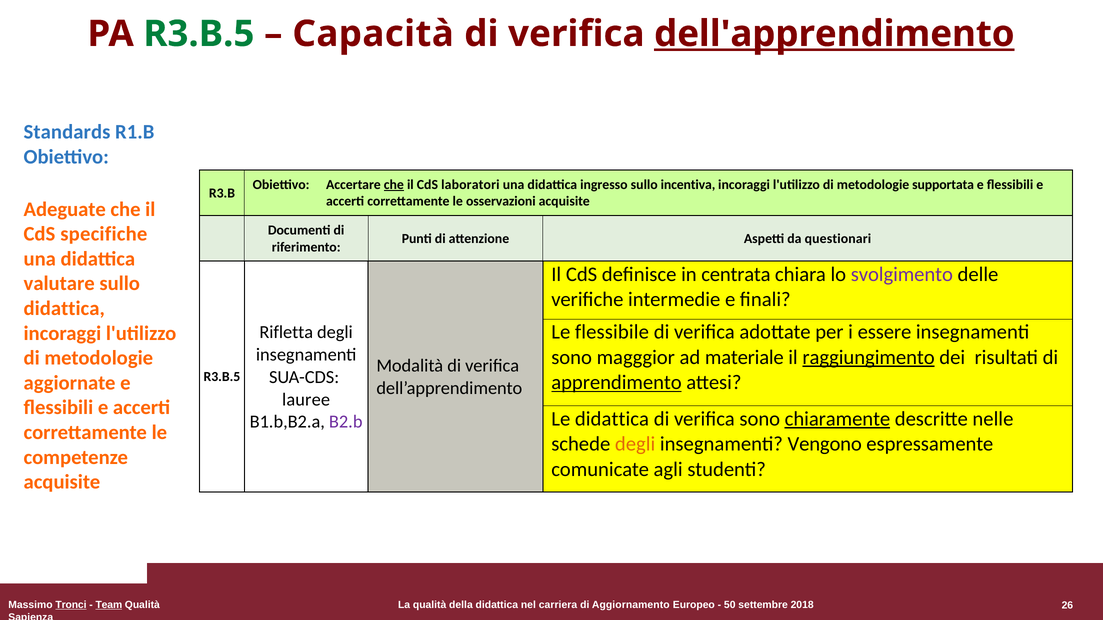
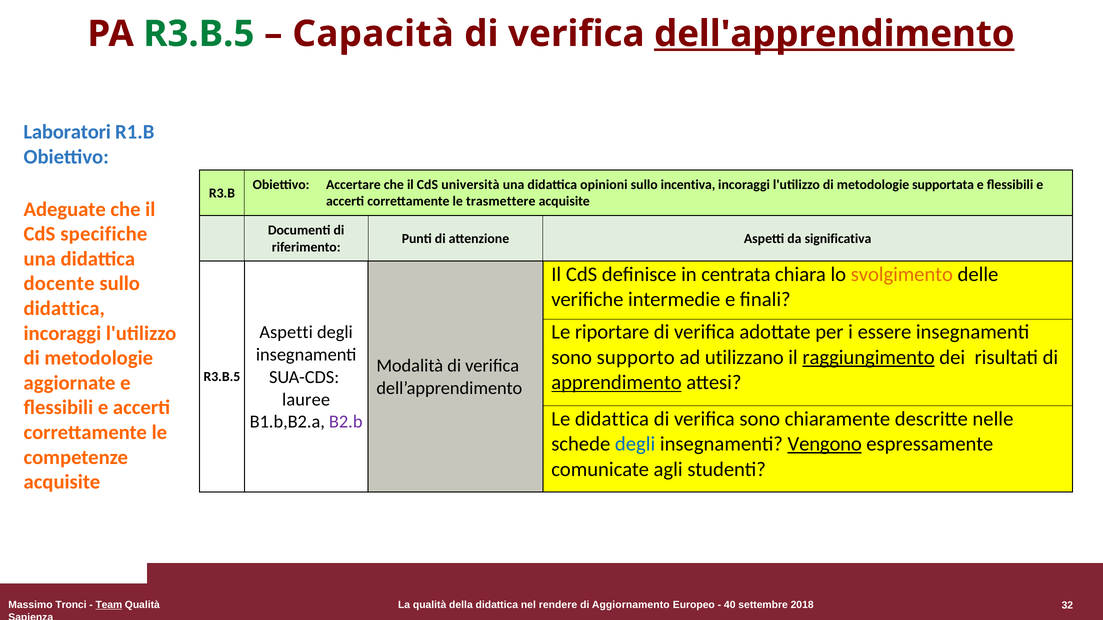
Standards: Standards -> Laboratori
che at (394, 185) underline: present -> none
laboratori: laboratori -> università
ingresso: ingresso -> opinioni
osservazioni: osservazioni -> trasmettere
questionari: questionari -> significativa
svolgimento colour: purple -> orange
valutare: valutare -> docente
flessibile: flessibile -> riportare
Rifletta at (286, 332): Rifletta -> Aspetti
magggior: magggior -> supporto
materiale: materiale -> utilizzano
chiaramente underline: present -> none
degli at (635, 444) colour: orange -> blue
Vengono underline: none -> present
Tronci underline: present -> none
carriera: carriera -> rendere
50: 50 -> 40
26: 26 -> 32
